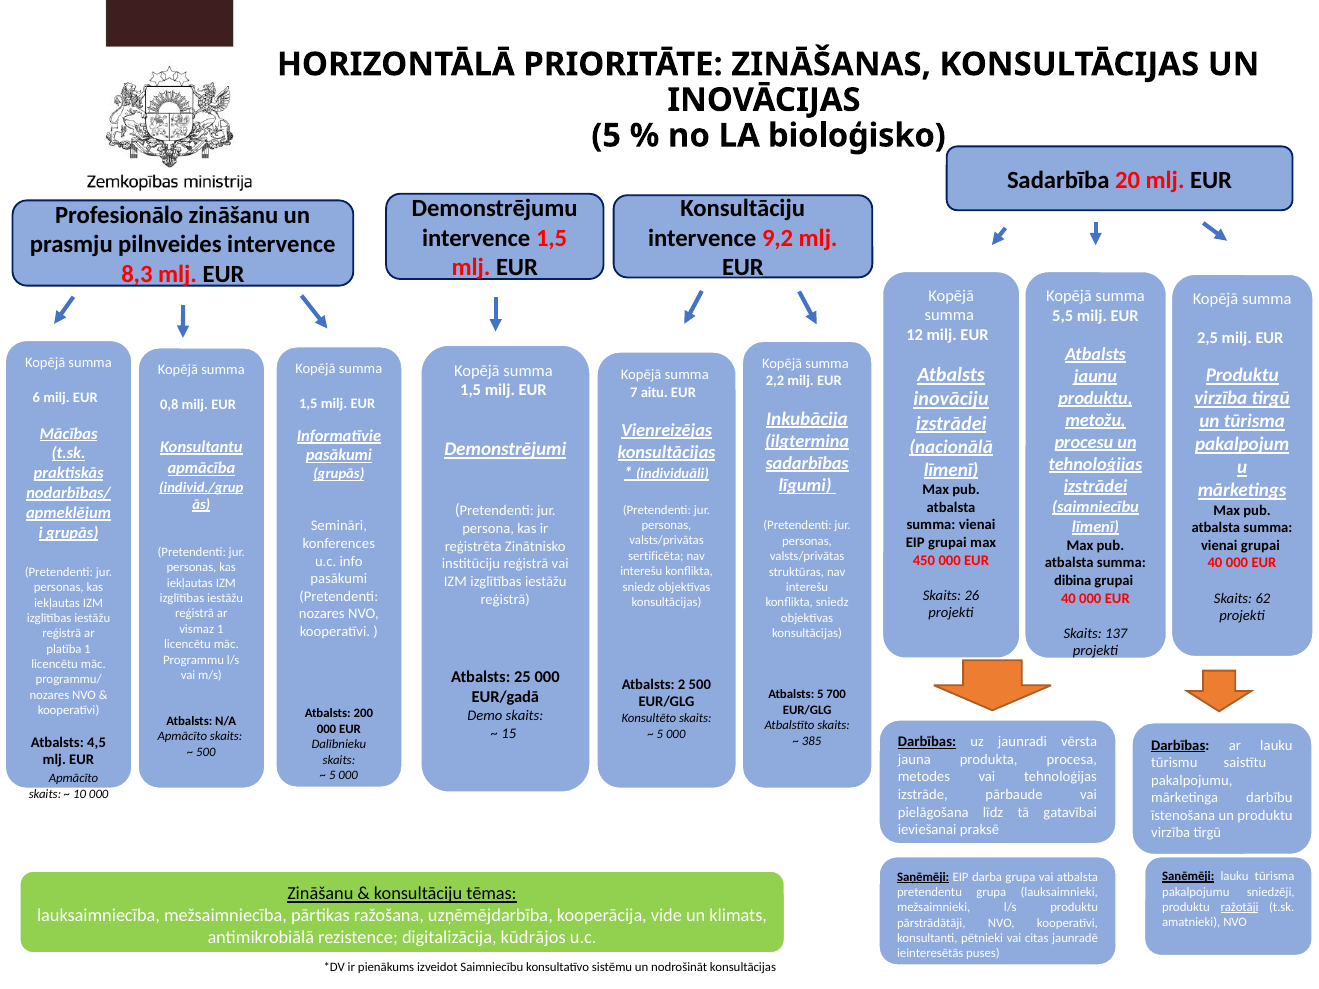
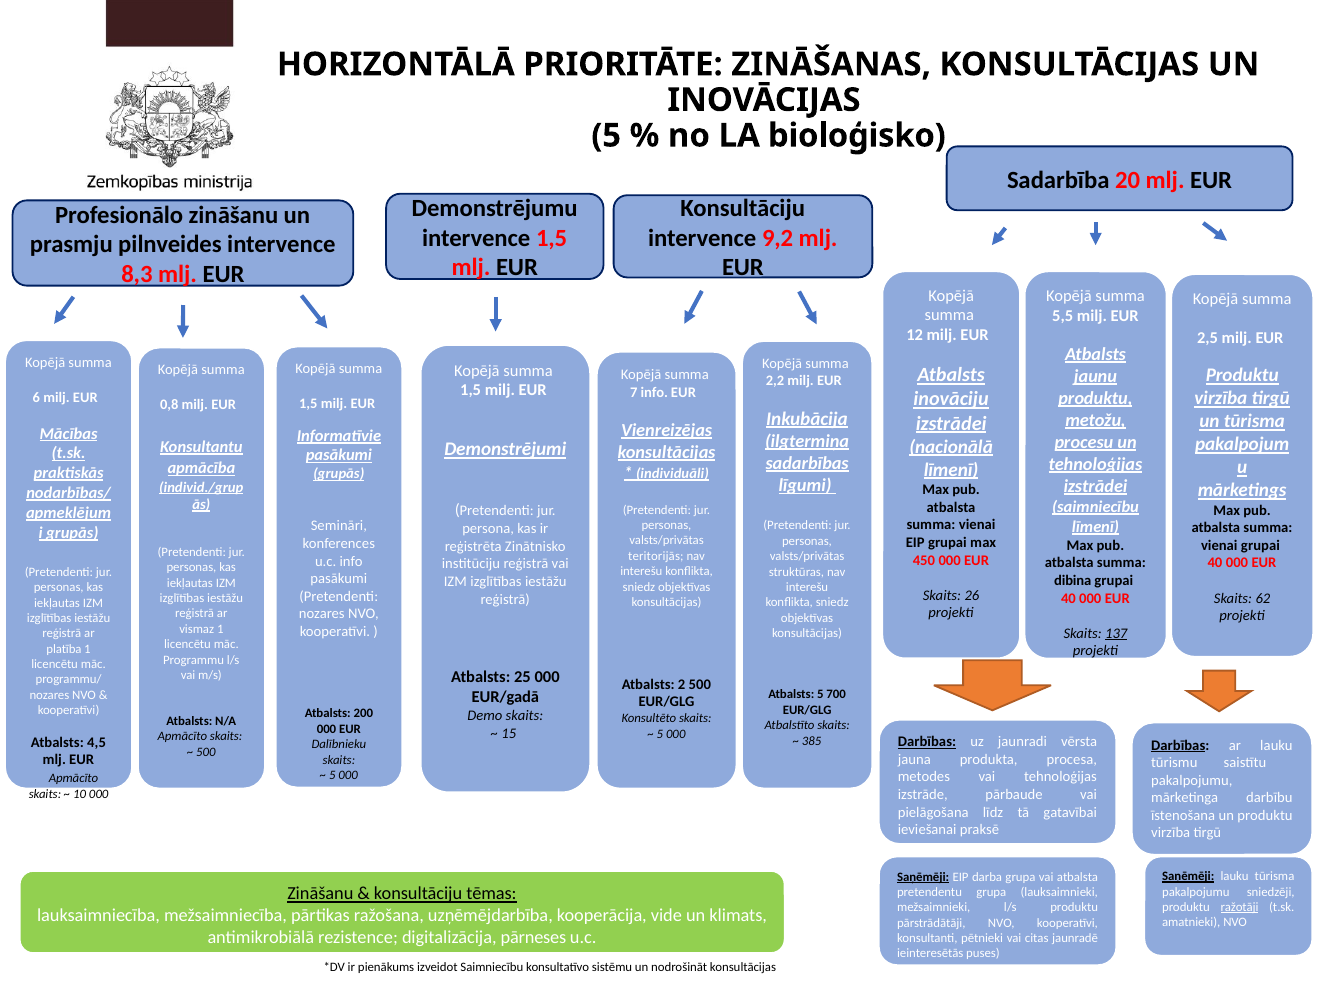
7 aitu: aitu -> info
sertificēta: sertificēta -> teritorijās
137 underline: none -> present
kūdrājos: kūdrājos -> pārneses
